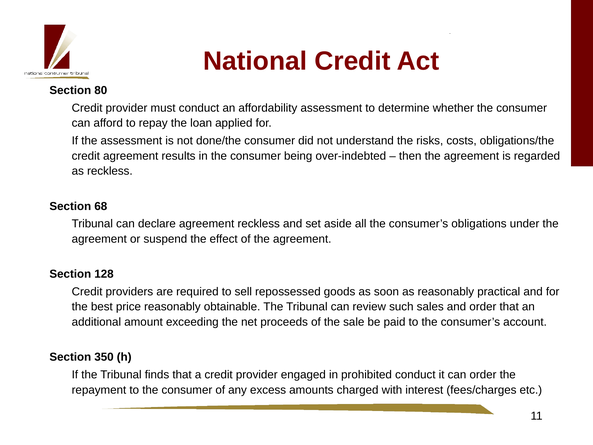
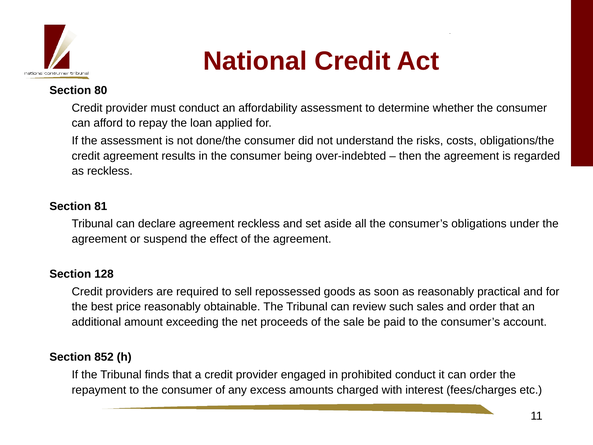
68: 68 -> 81
350: 350 -> 852
